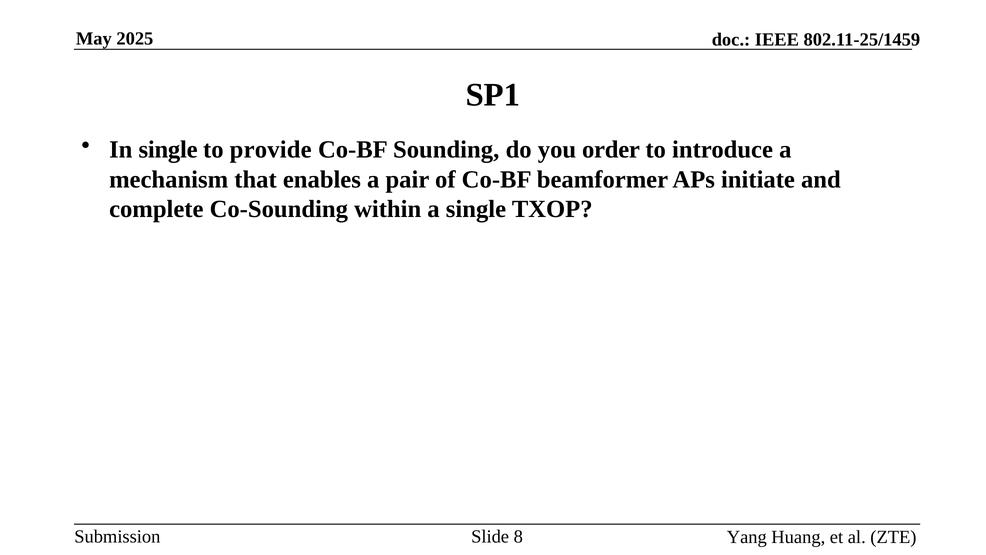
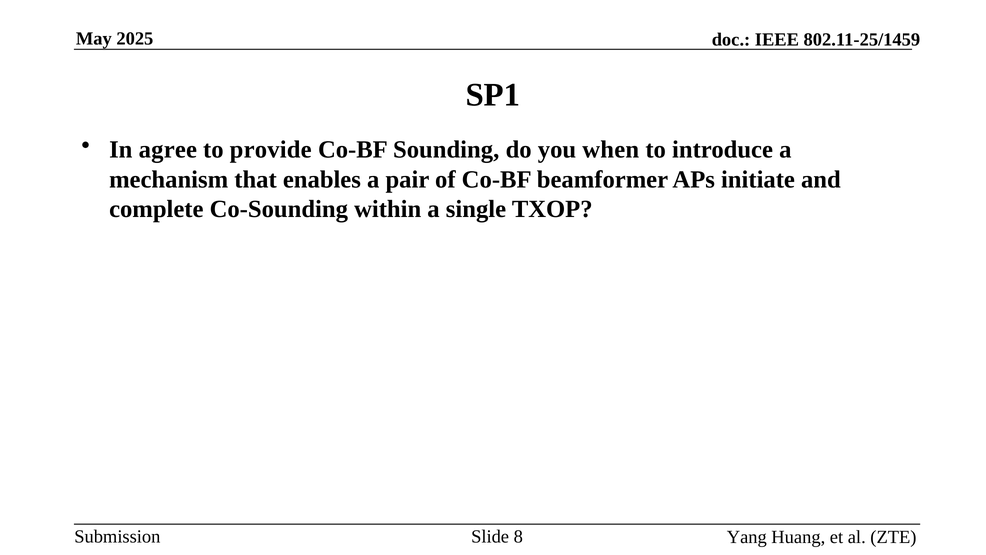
In single: single -> agree
order: order -> when
